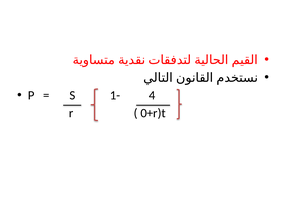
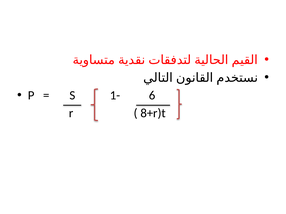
4: 4 -> 6
0+r)t: 0+r)t -> 8+r)t
